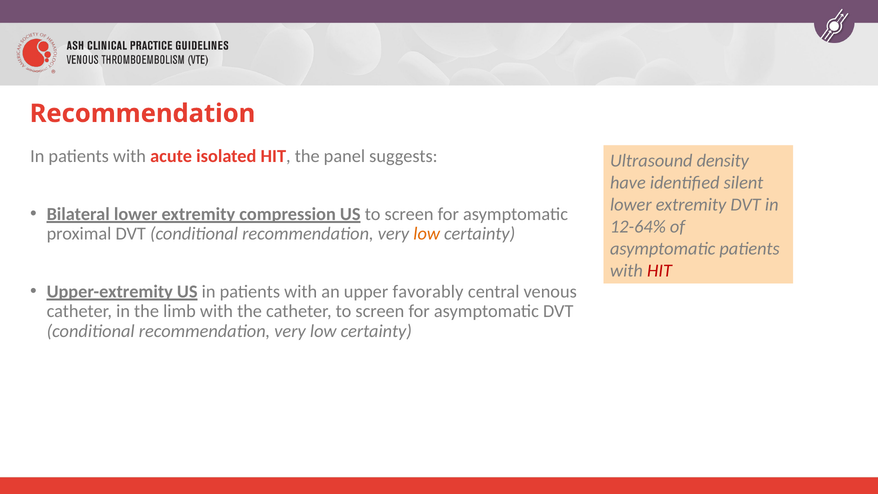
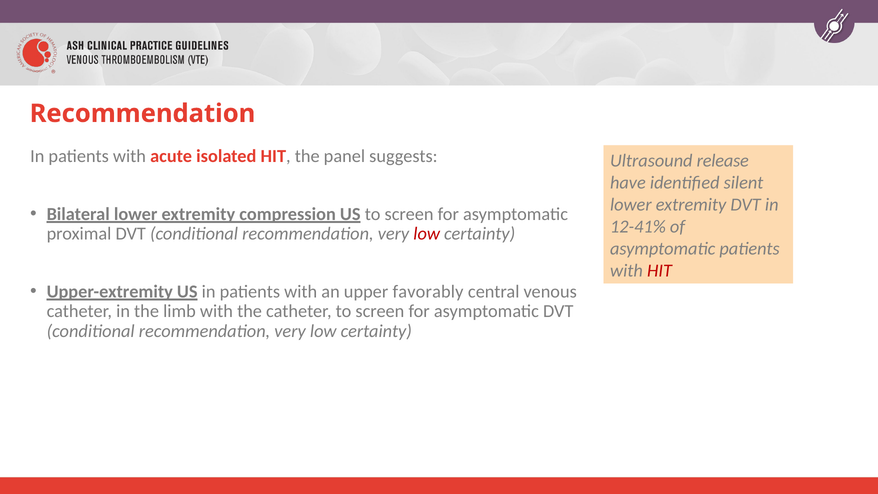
density: density -> release
12-64%: 12-64% -> 12-41%
low at (427, 234) colour: orange -> red
